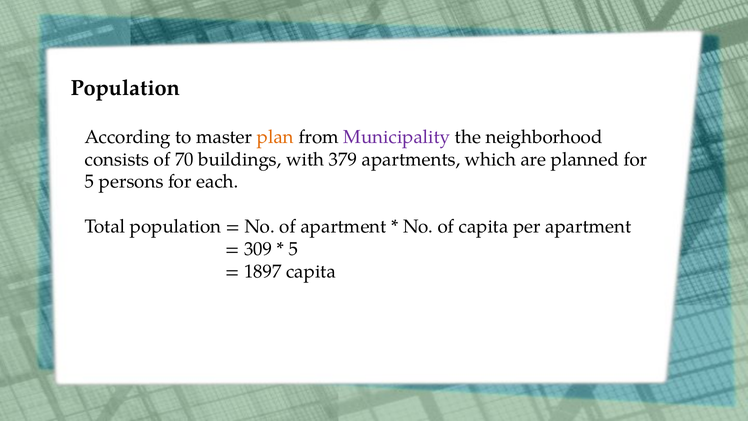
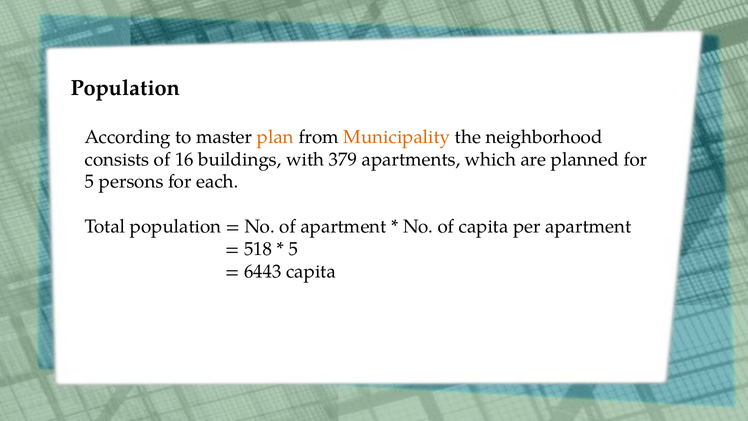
Municipality colour: purple -> orange
70: 70 -> 16
309: 309 -> 518
1897: 1897 -> 6443
